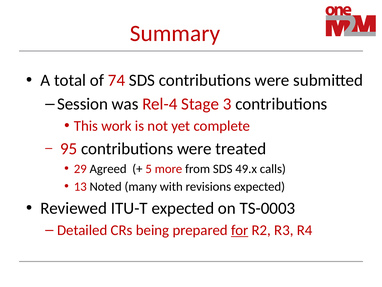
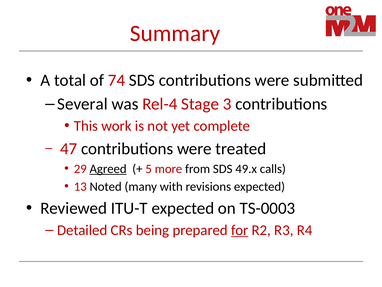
Session: Session -> Several
95: 95 -> 47
Agreed underline: none -> present
